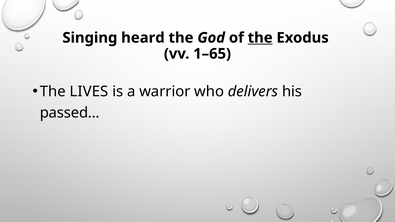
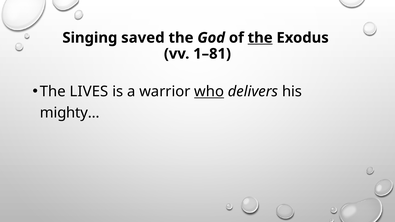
heard: heard -> saved
1–65: 1–65 -> 1–81
who underline: none -> present
passed…: passed… -> mighty…
